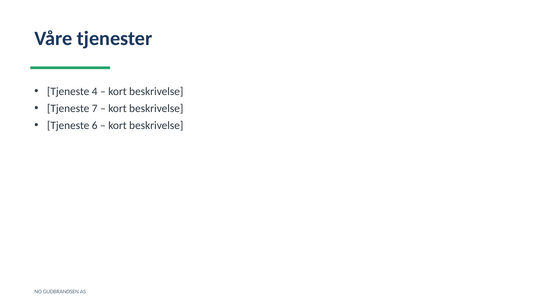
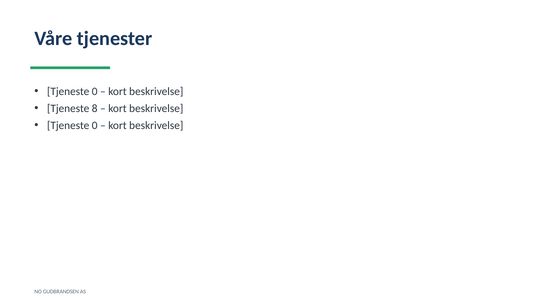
4 at (95, 91): 4 -> 0
7: 7 -> 8
6 at (95, 125): 6 -> 0
